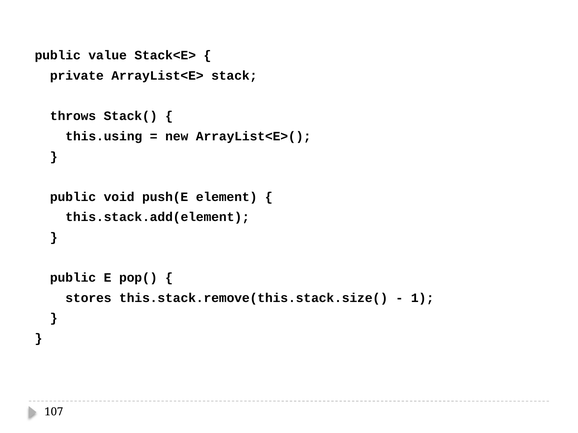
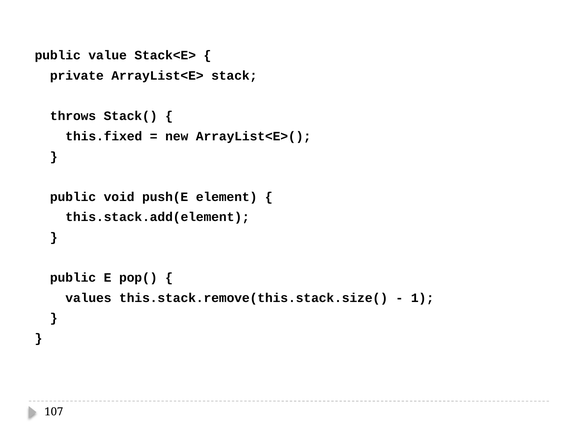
this.using: this.using -> this.fixed
stores: stores -> values
